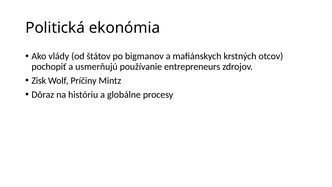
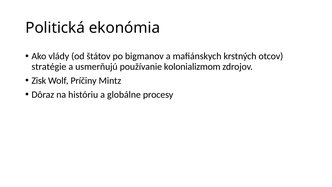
pochopiť: pochopiť -> stratégie
entrepreneurs: entrepreneurs -> kolonializmom
